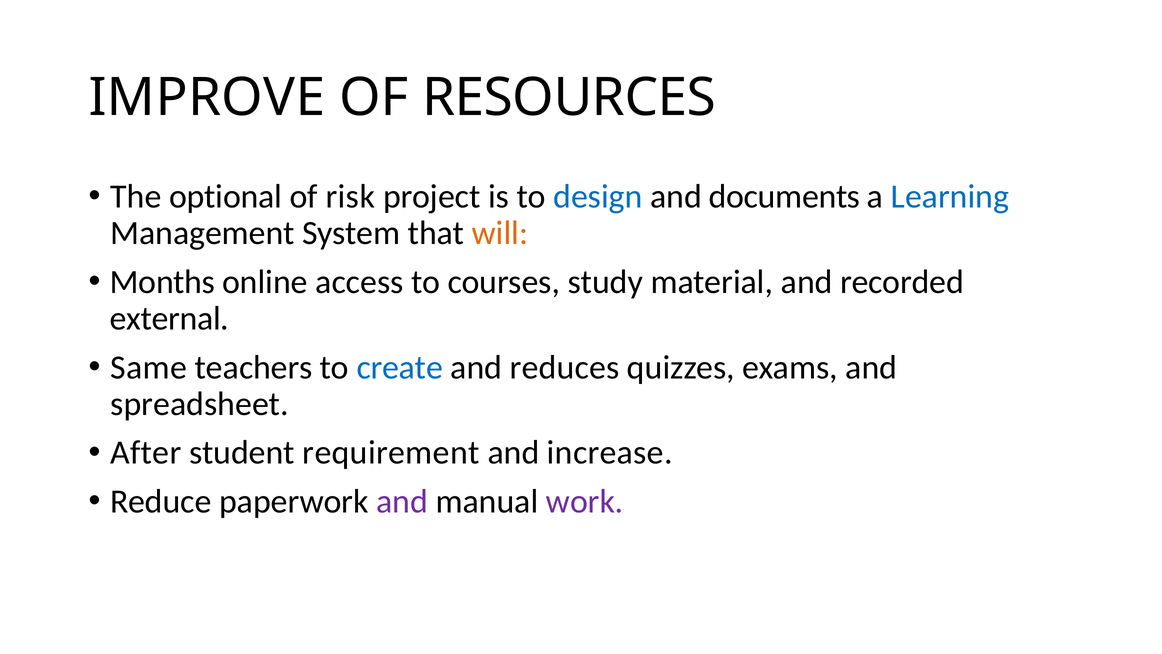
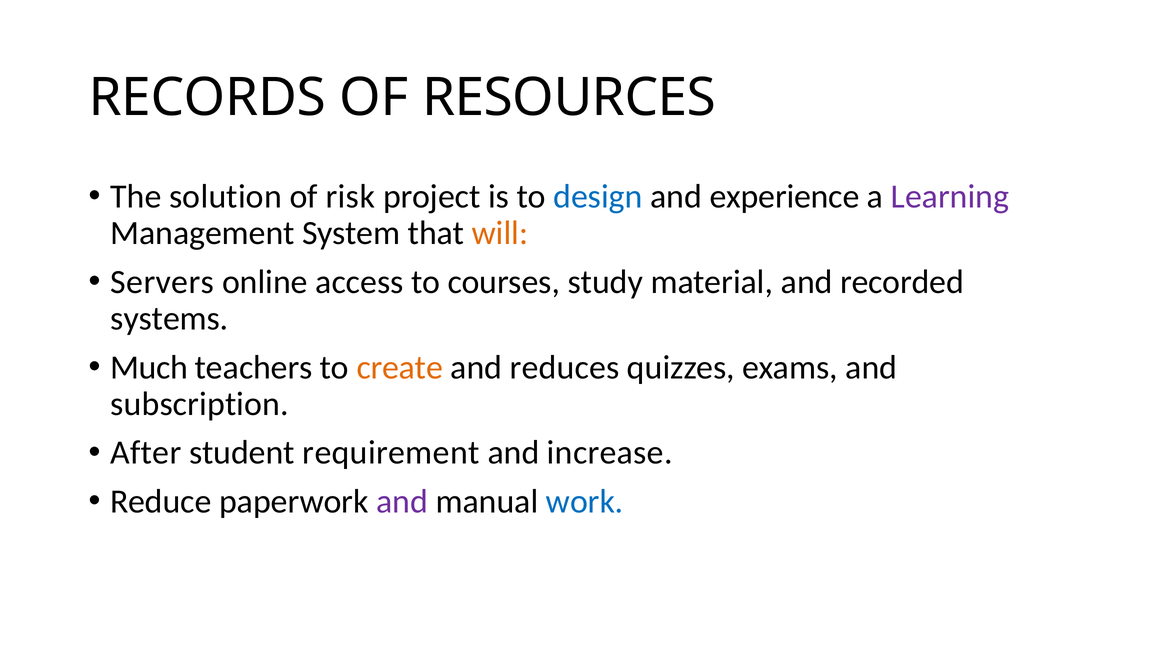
IMPROVE: IMPROVE -> RECORDS
optional: optional -> solution
documents: documents -> experience
Learning colour: blue -> purple
Months: Months -> Servers
external: external -> systems
Same: Same -> Much
create colour: blue -> orange
spreadsheet: spreadsheet -> subscription
work colour: purple -> blue
